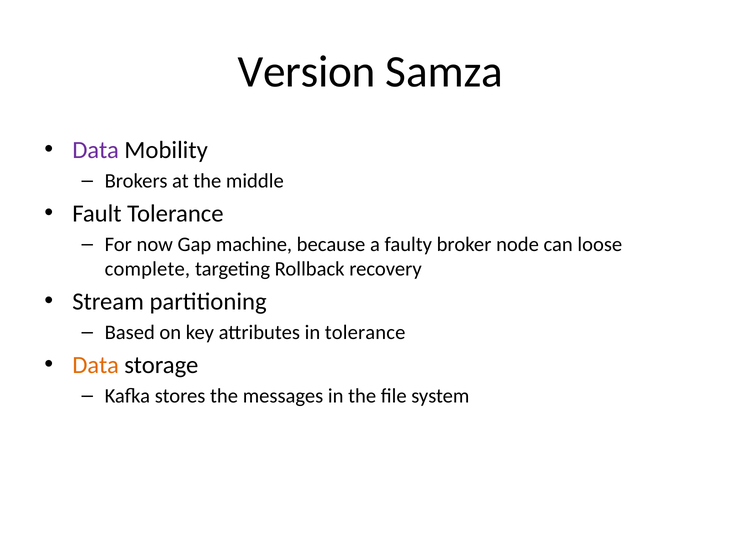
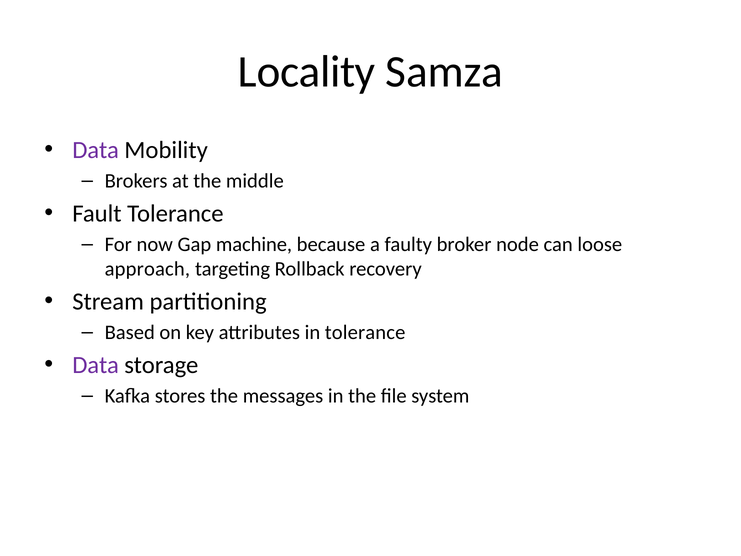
Version: Version -> Locality
complete: complete -> approach
Data at (96, 365) colour: orange -> purple
